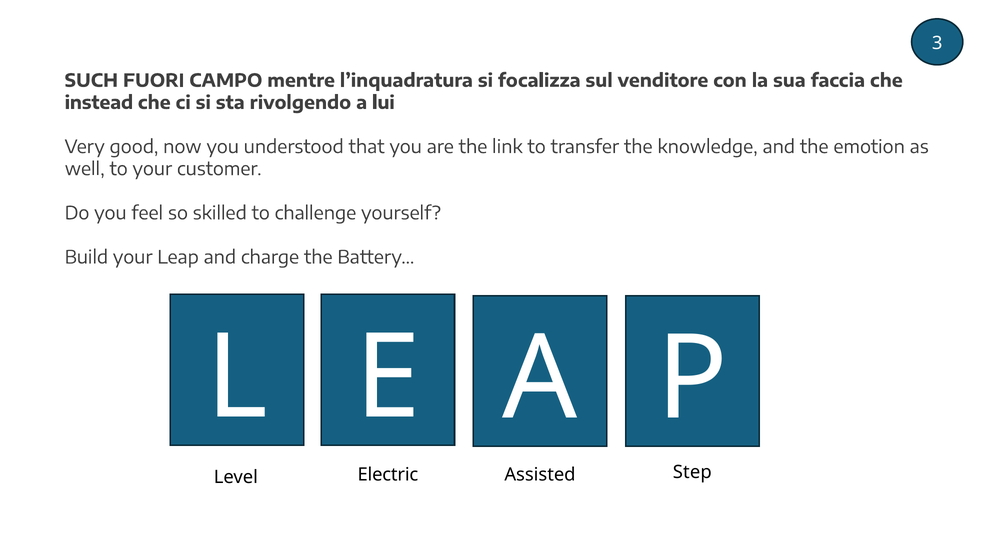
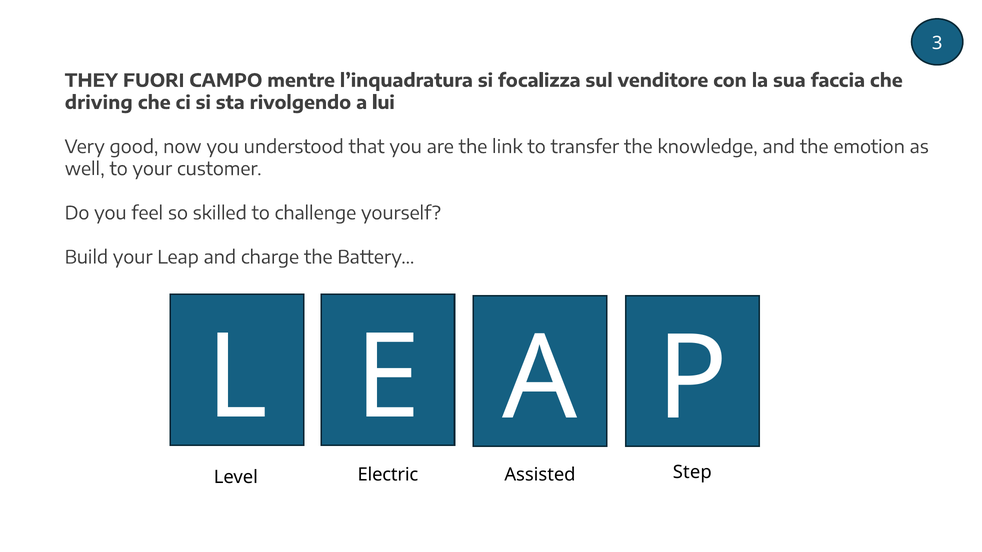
SUCH: SUCH -> THEY
instead: instead -> driving
